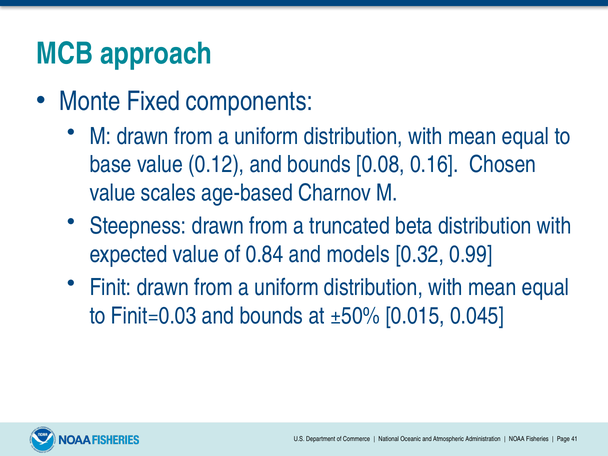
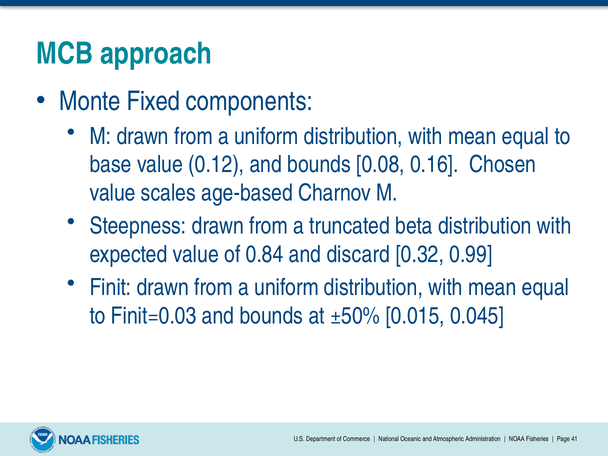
models: models -> discard
